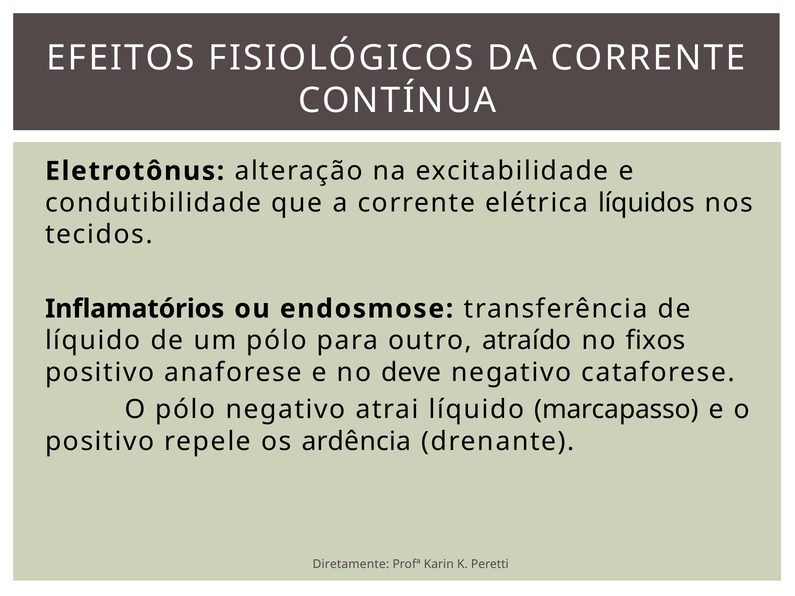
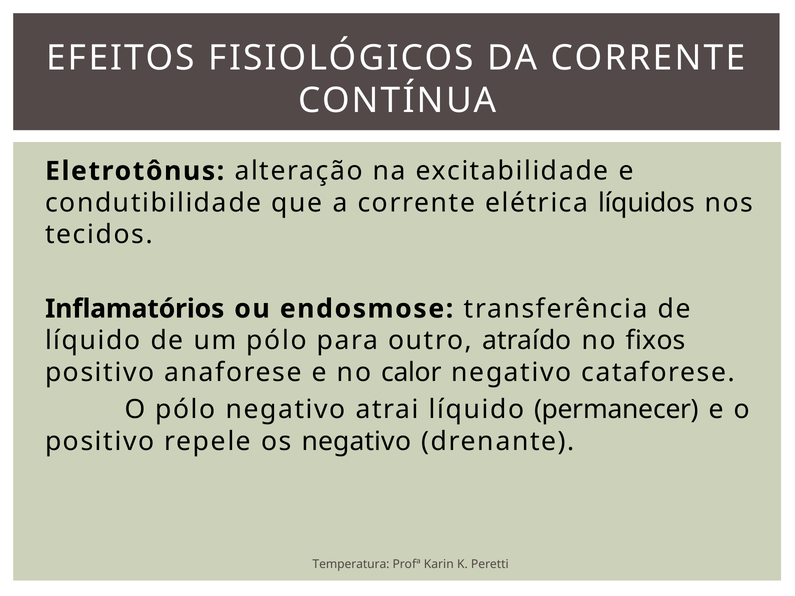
deve: deve -> calor
marcapasso: marcapasso -> permanecer
os ardência: ardência -> negativo
Diretamente: Diretamente -> Temperatura
